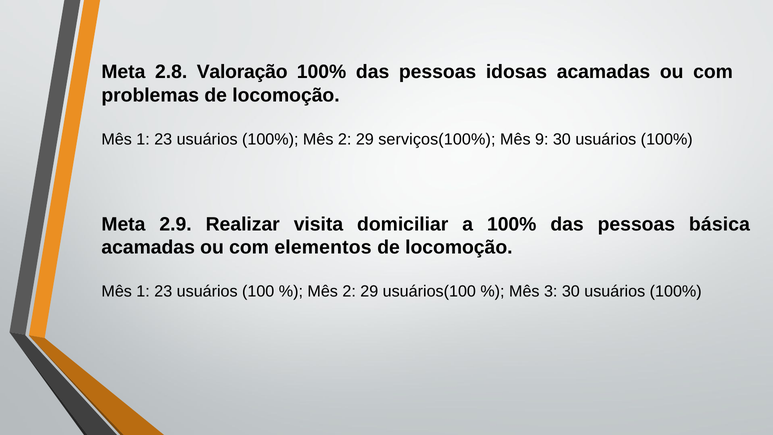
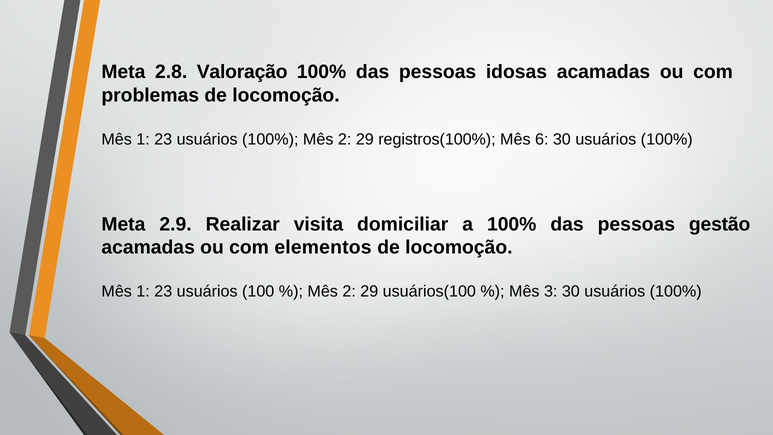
serviços(100%: serviços(100% -> registros(100%
9: 9 -> 6
básica: básica -> gestão
